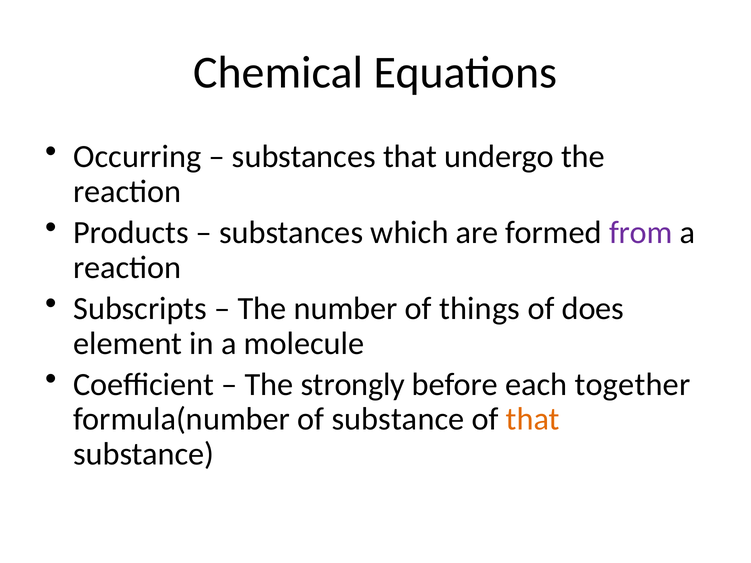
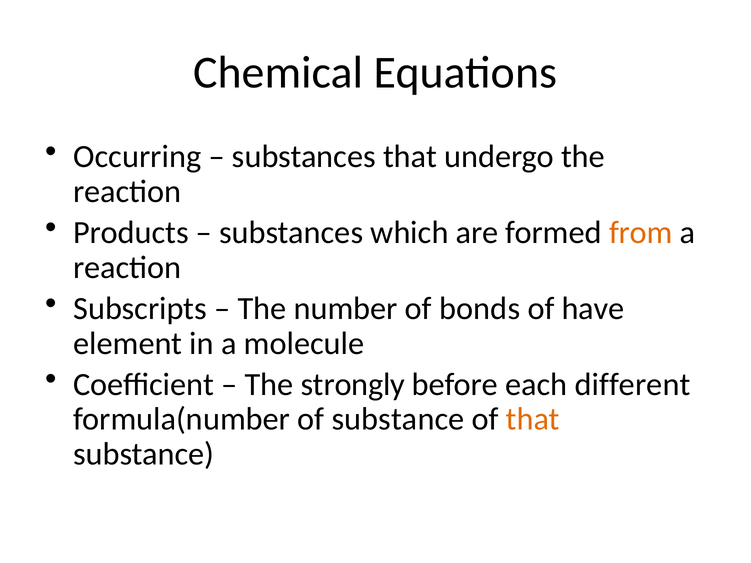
from colour: purple -> orange
things: things -> bonds
does: does -> have
together: together -> different
